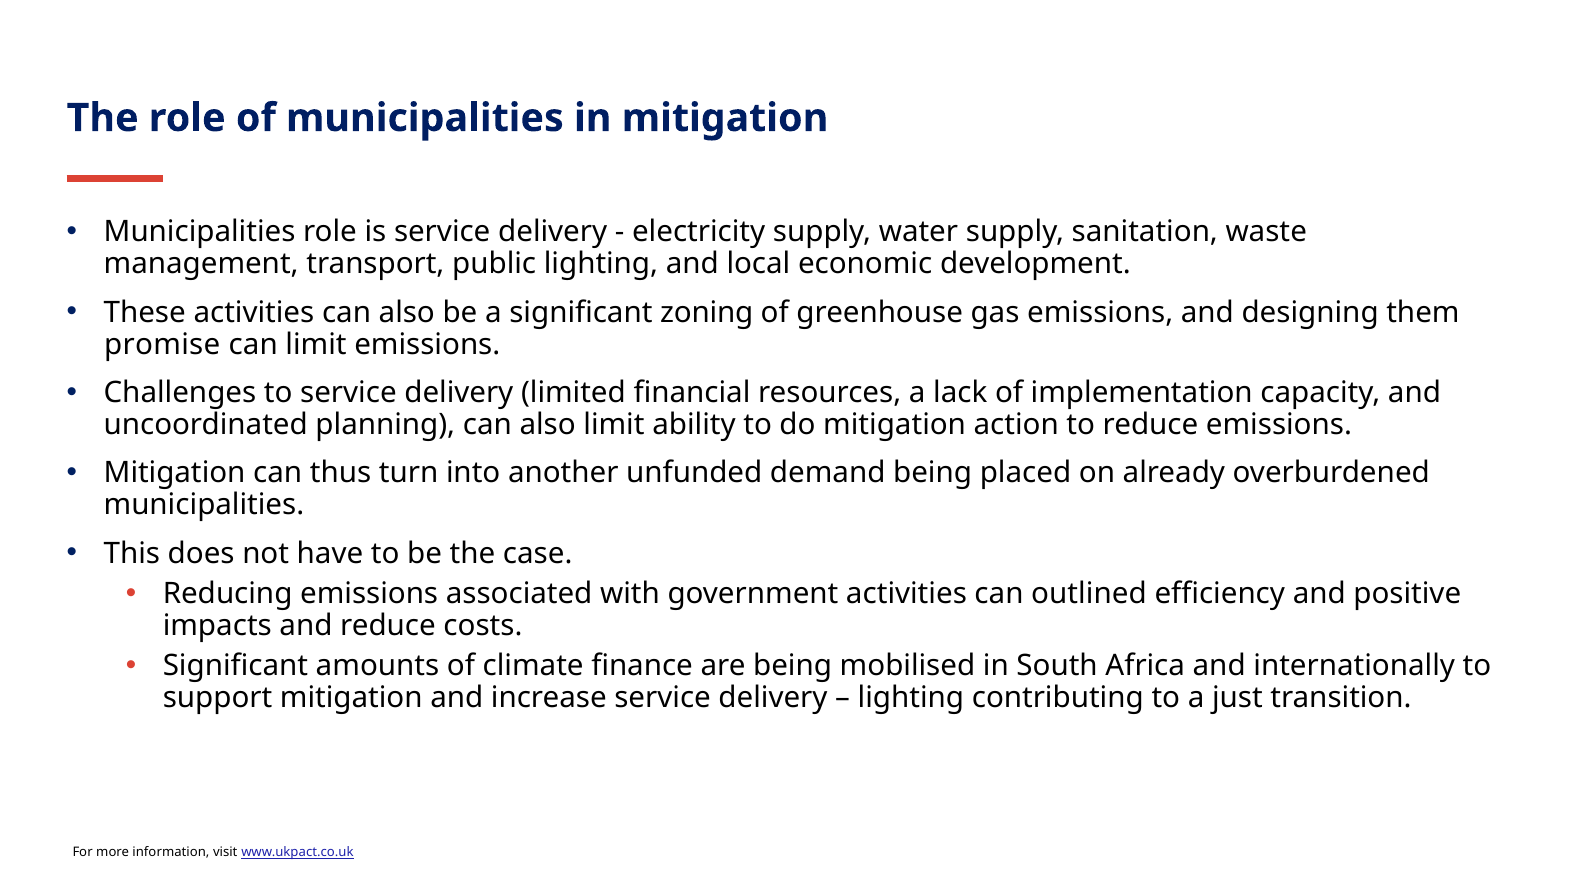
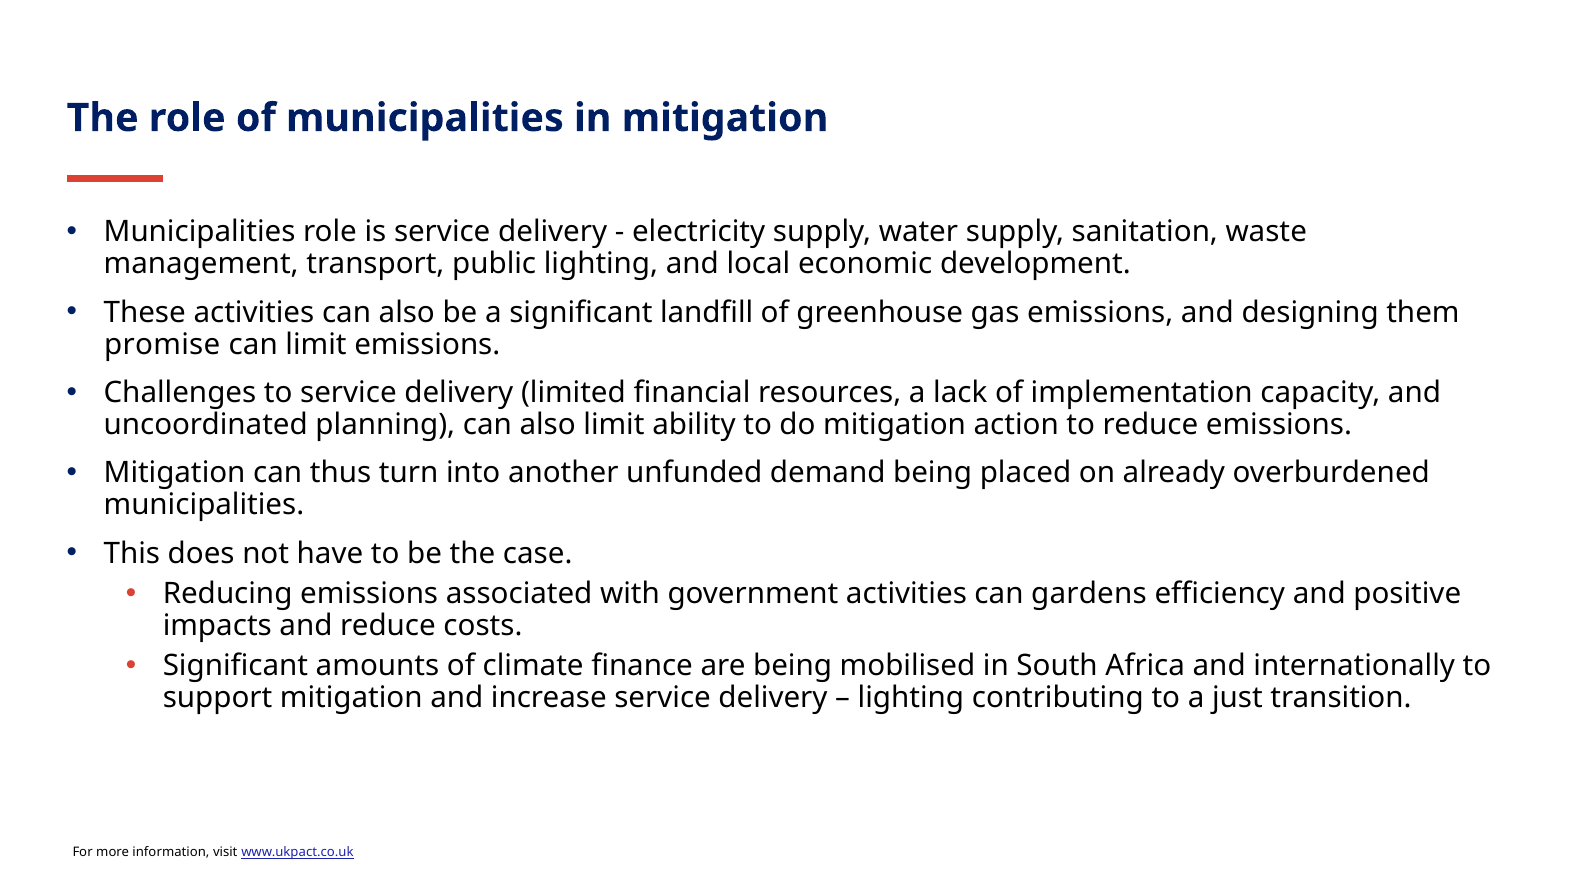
zoning: zoning -> landfill
outlined: outlined -> gardens
